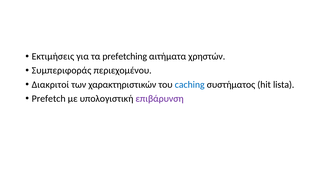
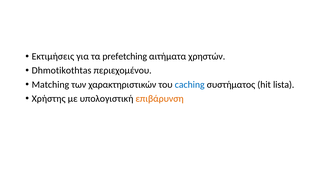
Συμπεριφοράς: Συμπεριφοράς -> Dhmotikothtas
Διακριτοί: Διακριτοί -> Matching
Prefetch: Prefetch -> Χρήστης
επιβάρυνση colour: purple -> orange
